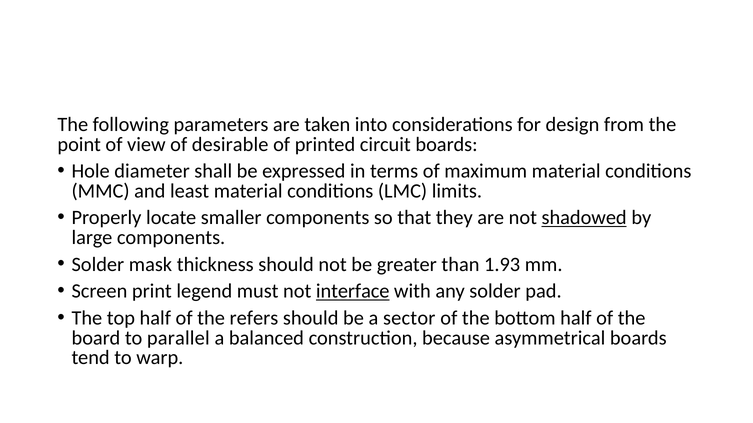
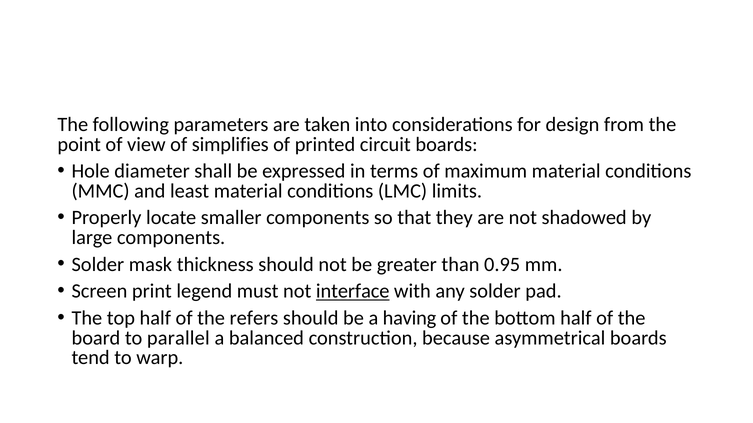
desirable: desirable -> simplifies
shadowed underline: present -> none
1.93: 1.93 -> 0.95
sector: sector -> having
